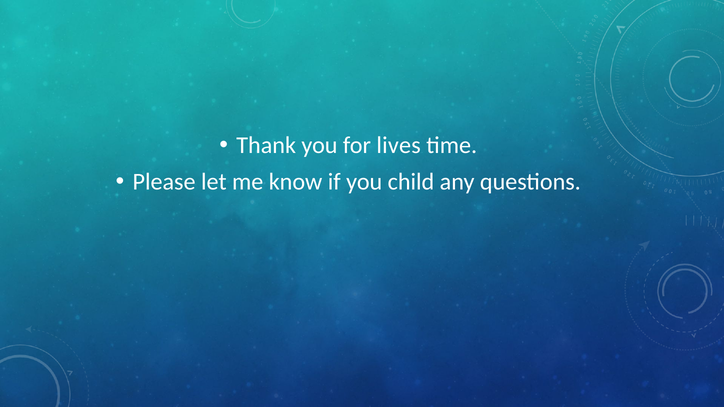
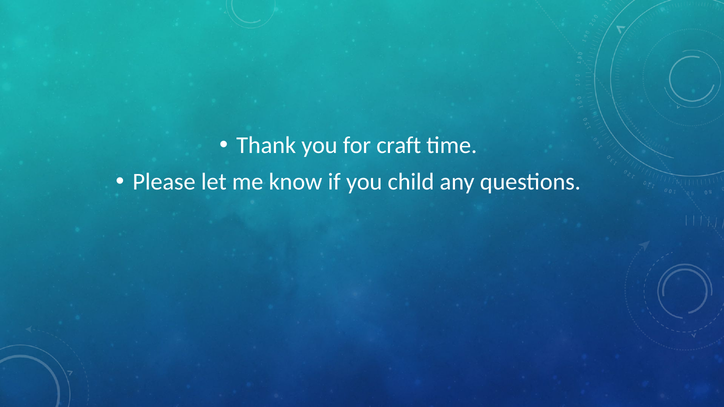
lives: lives -> craft
